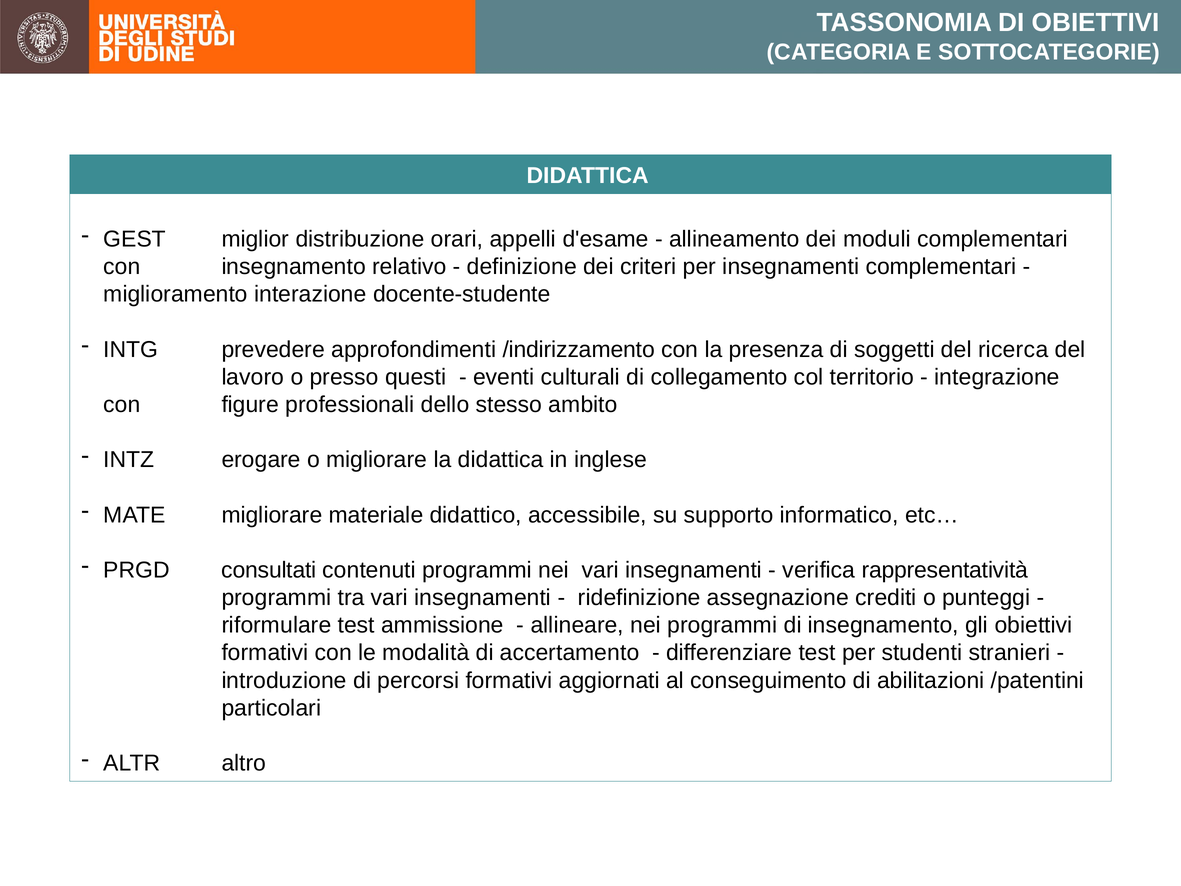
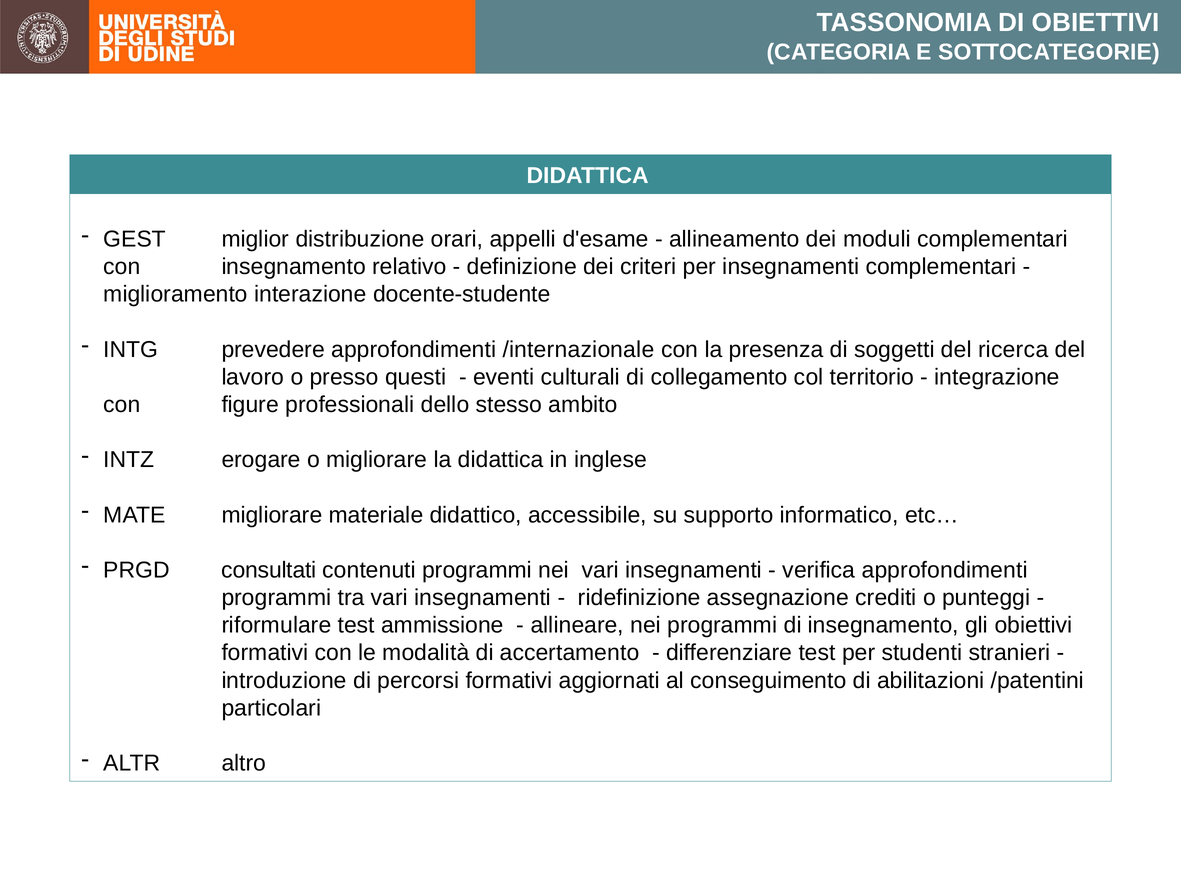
/indirizzamento: /indirizzamento -> /internazionale
verifica rappresentatività: rappresentatività -> approfondimenti
